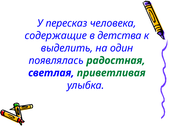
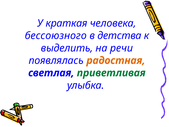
пересказ: пересказ -> краткая
содержащие: содержащие -> бессоюзного
один: один -> речи
радостная colour: green -> orange
